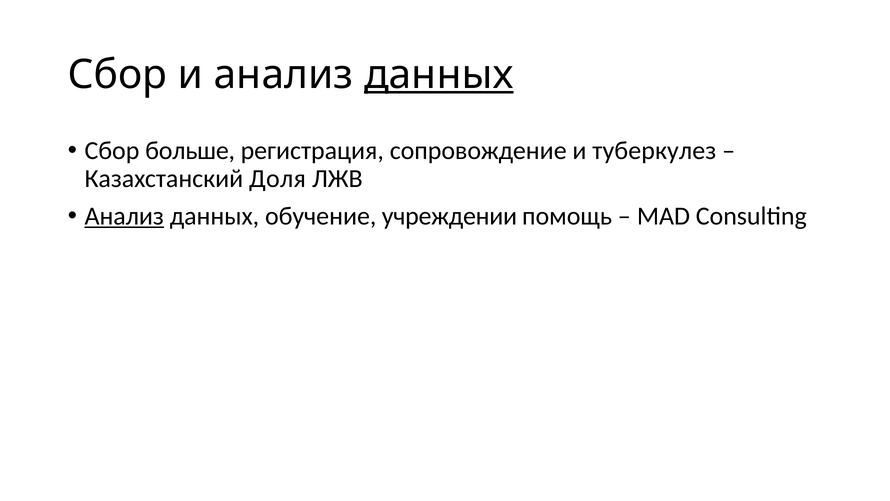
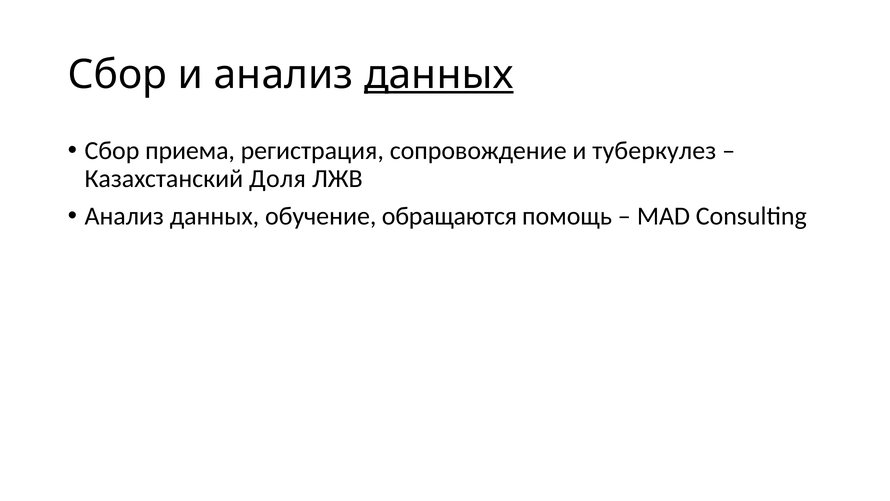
больше: больше -> приема
Анализ at (124, 216) underline: present -> none
учреждении: учреждении -> обращаются
